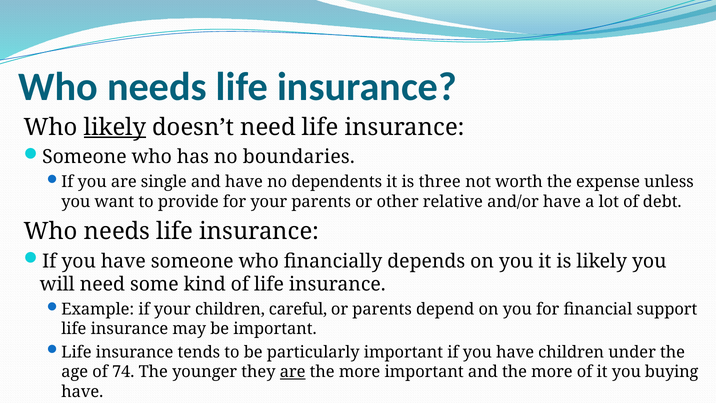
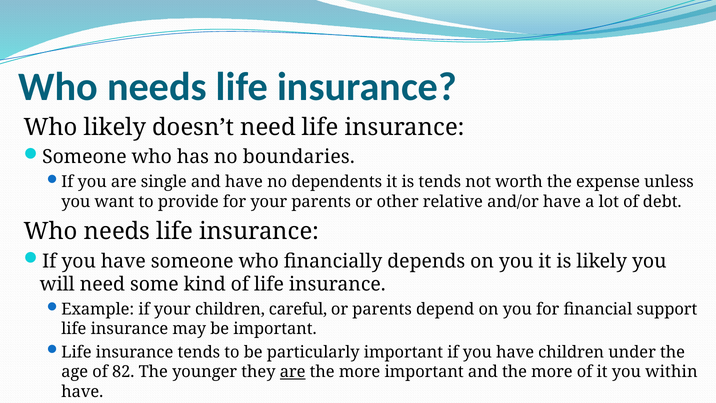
likely at (115, 127) underline: present -> none
is three: three -> tends
74: 74 -> 82
buying: buying -> within
